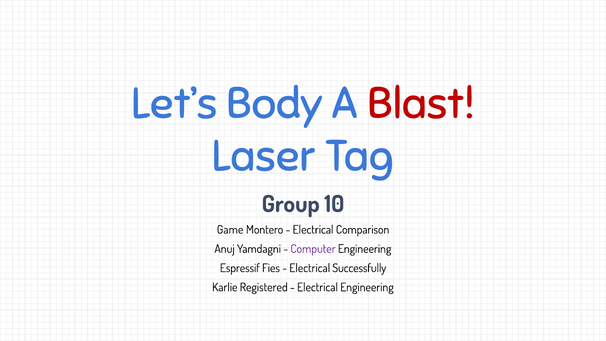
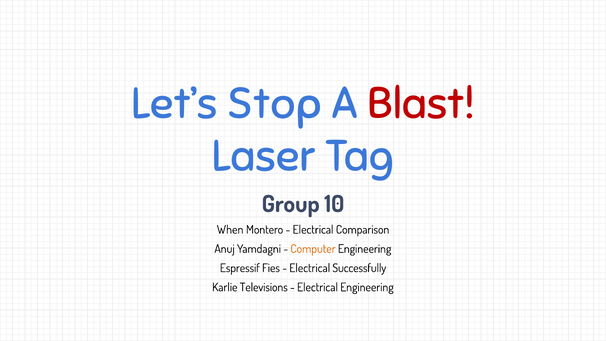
Body: Body -> Stop
Game: Game -> When
Computer colour: purple -> orange
Registered: Registered -> Televisions
